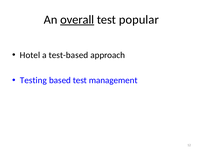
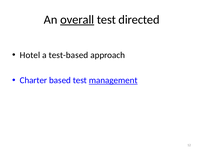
popular: popular -> directed
Testing: Testing -> Charter
management underline: none -> present
